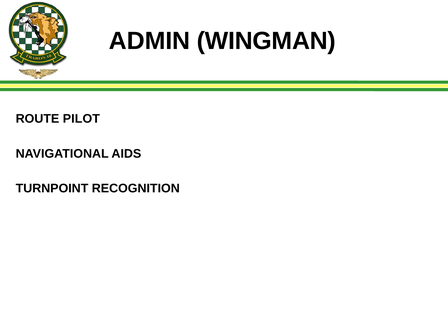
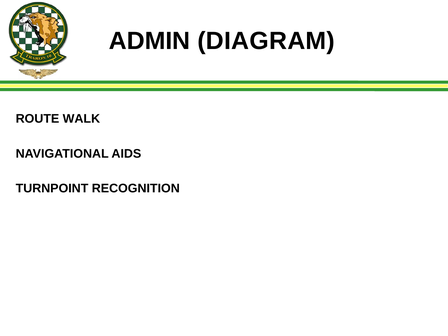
WINGMAN: WINGMAN -> DIAGRAM
PILOT: PILOT -> WALK
